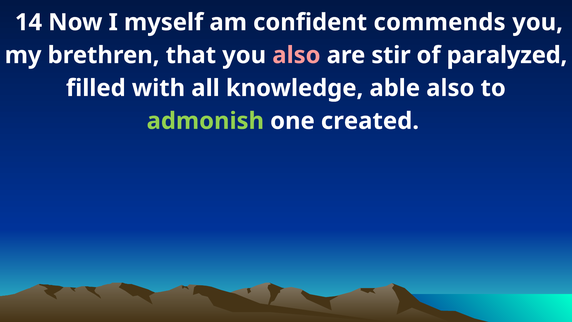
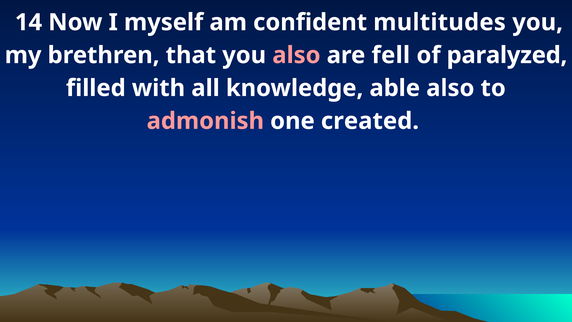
commends: commends -> multitudes
stir: stir -> fell
admonish colour: light green -> pink
